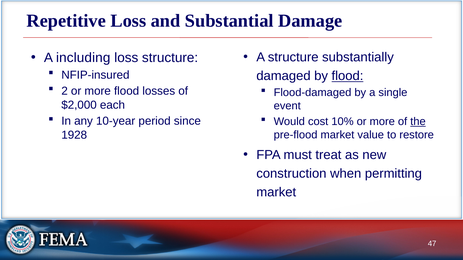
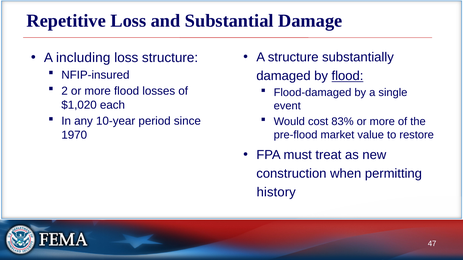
$2,000: $2,000 -> $1,020
10%: 10% -> 83%
the underline: present -> none
1928: 1928 -> 1970
market at (276, 193): market -> history
